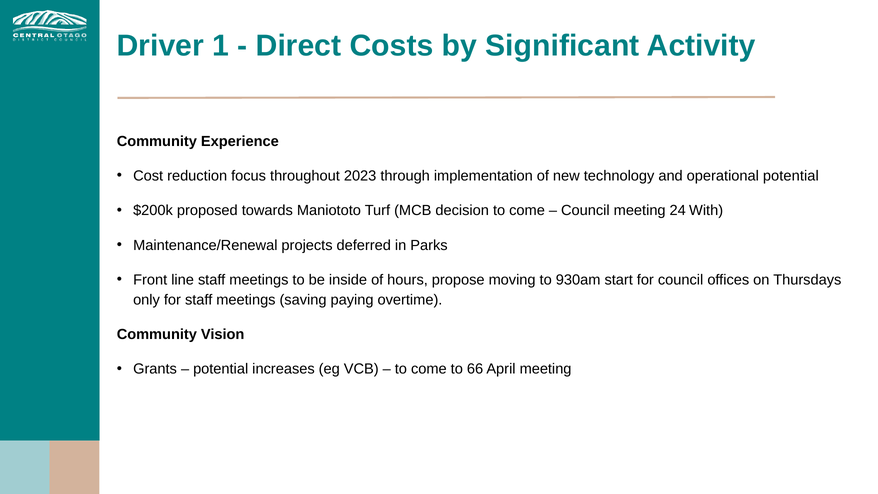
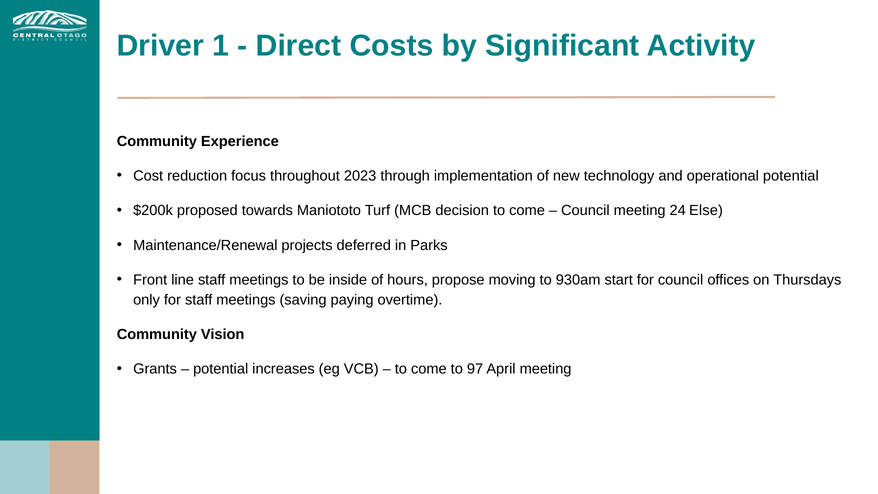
With: With -> Else
66: 66 -> 97
